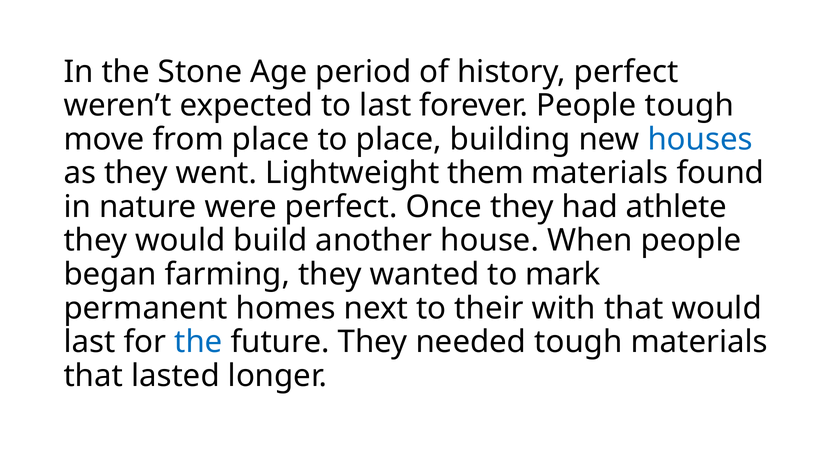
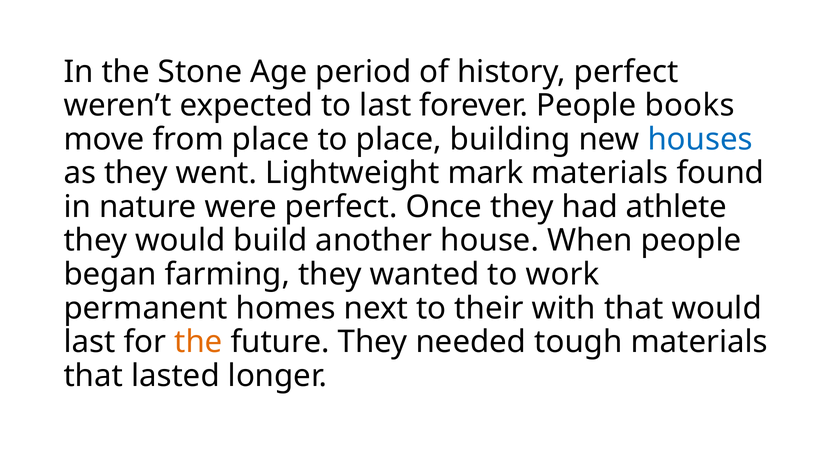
People tough: tough -> books
them: them -> mark
mark: mark -> work
the at (198, 342) colour: blue -> orange
